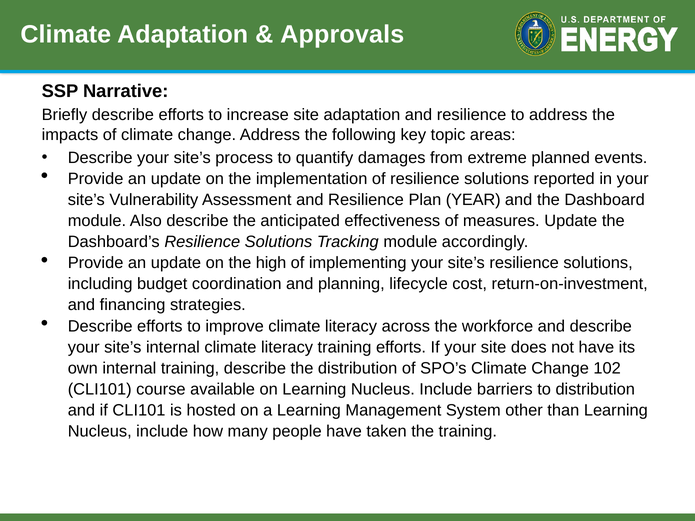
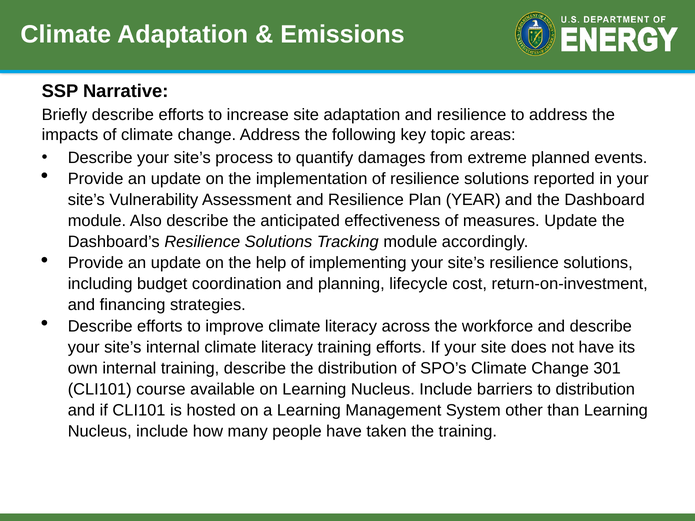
Approvals: Approvals -> Emissions
high: high -> help
102: 102 -> 301
